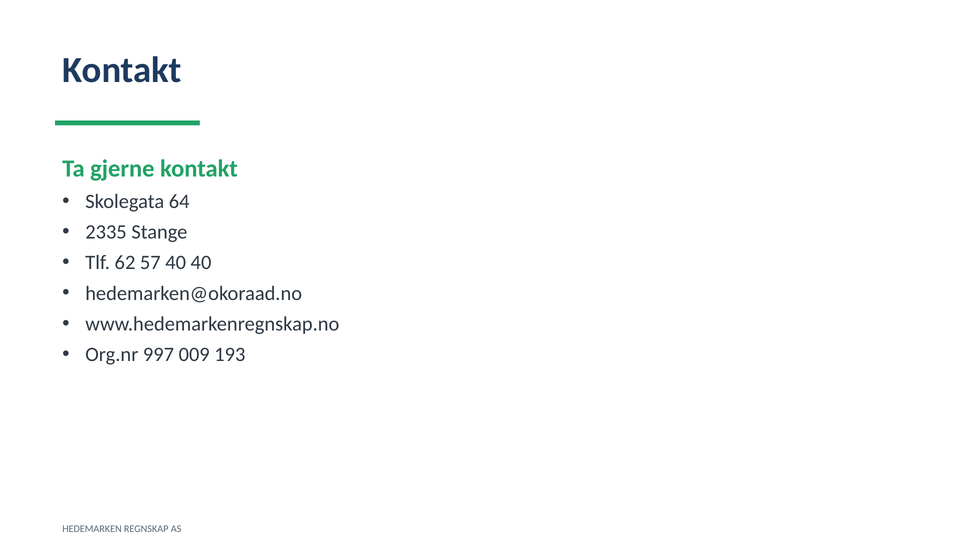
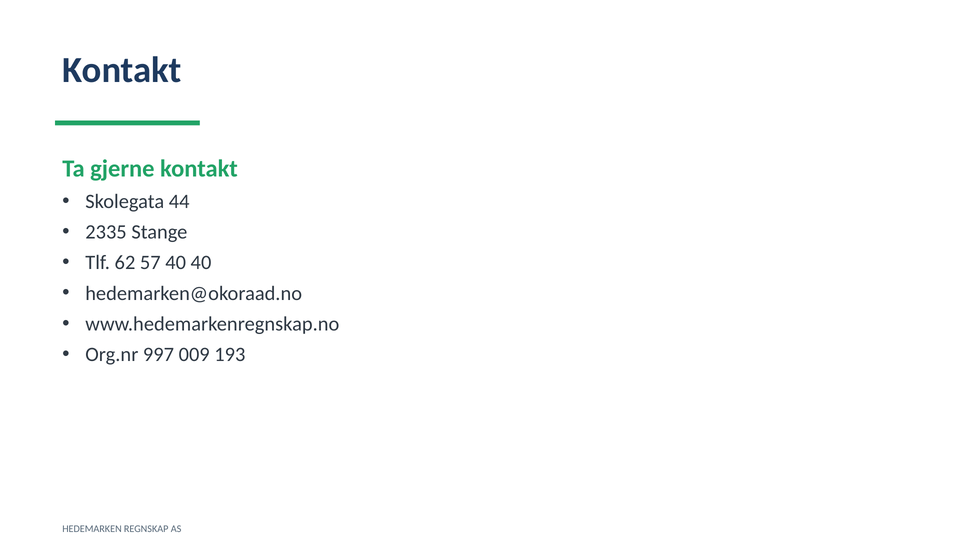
64: 64 -> 44
